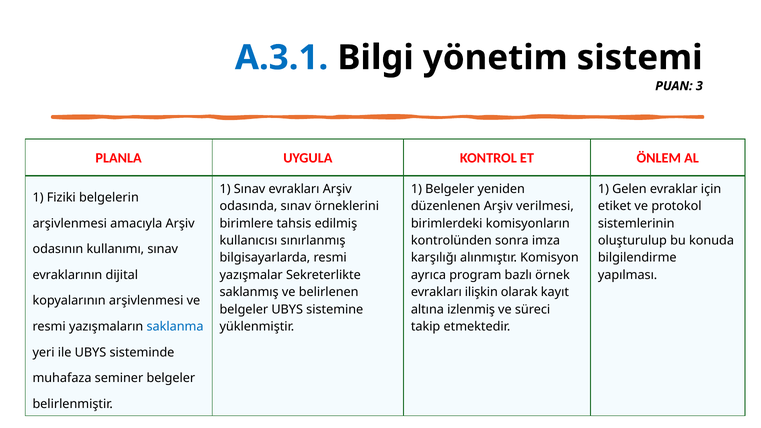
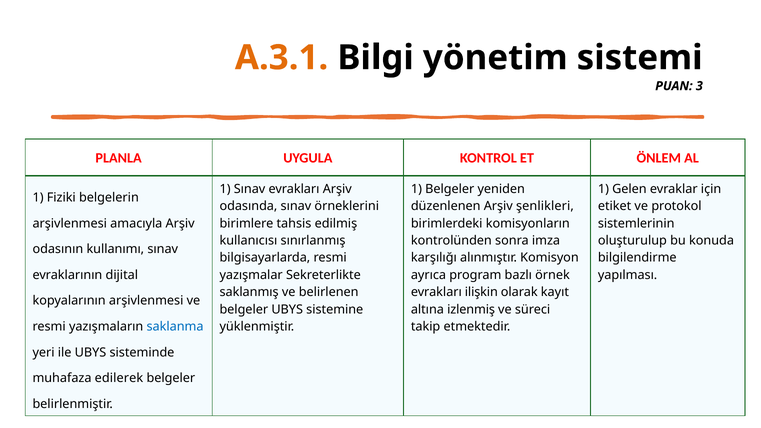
A.3.1 colour: blue -> orange
verilmesi: verilmesi -> şenlikleri
seminer: seminer -> edilerek
